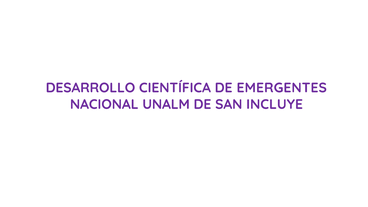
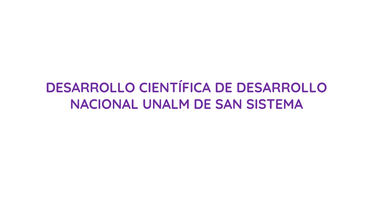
DE EMERGENTES: EMERGENTES -> DESARROLLO
INCLUYE: INCLUYE -> SISTEMA
